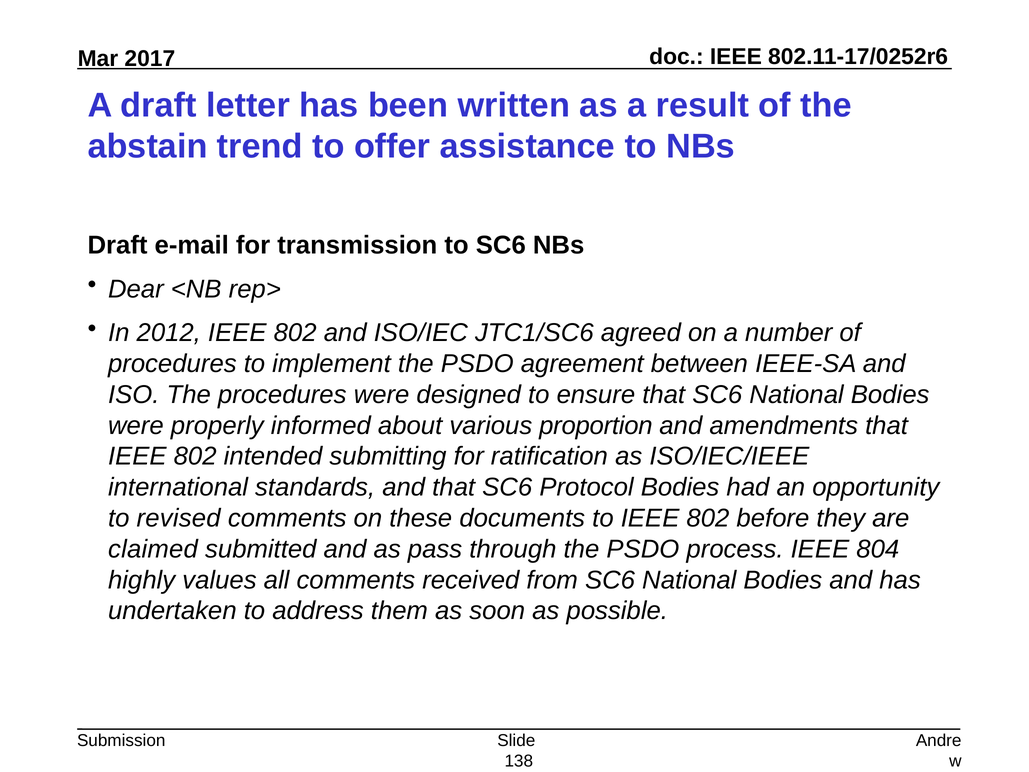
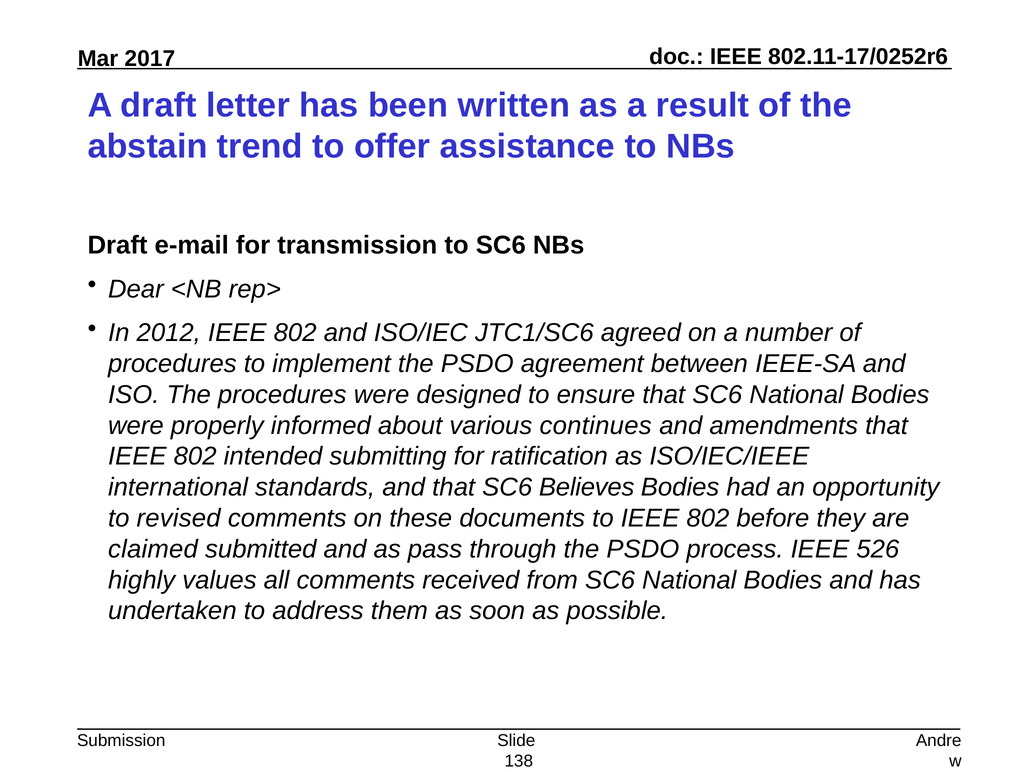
proportion: proportion -> continues
Protocol: Protocol -> Believes
804: 804 -> 526
